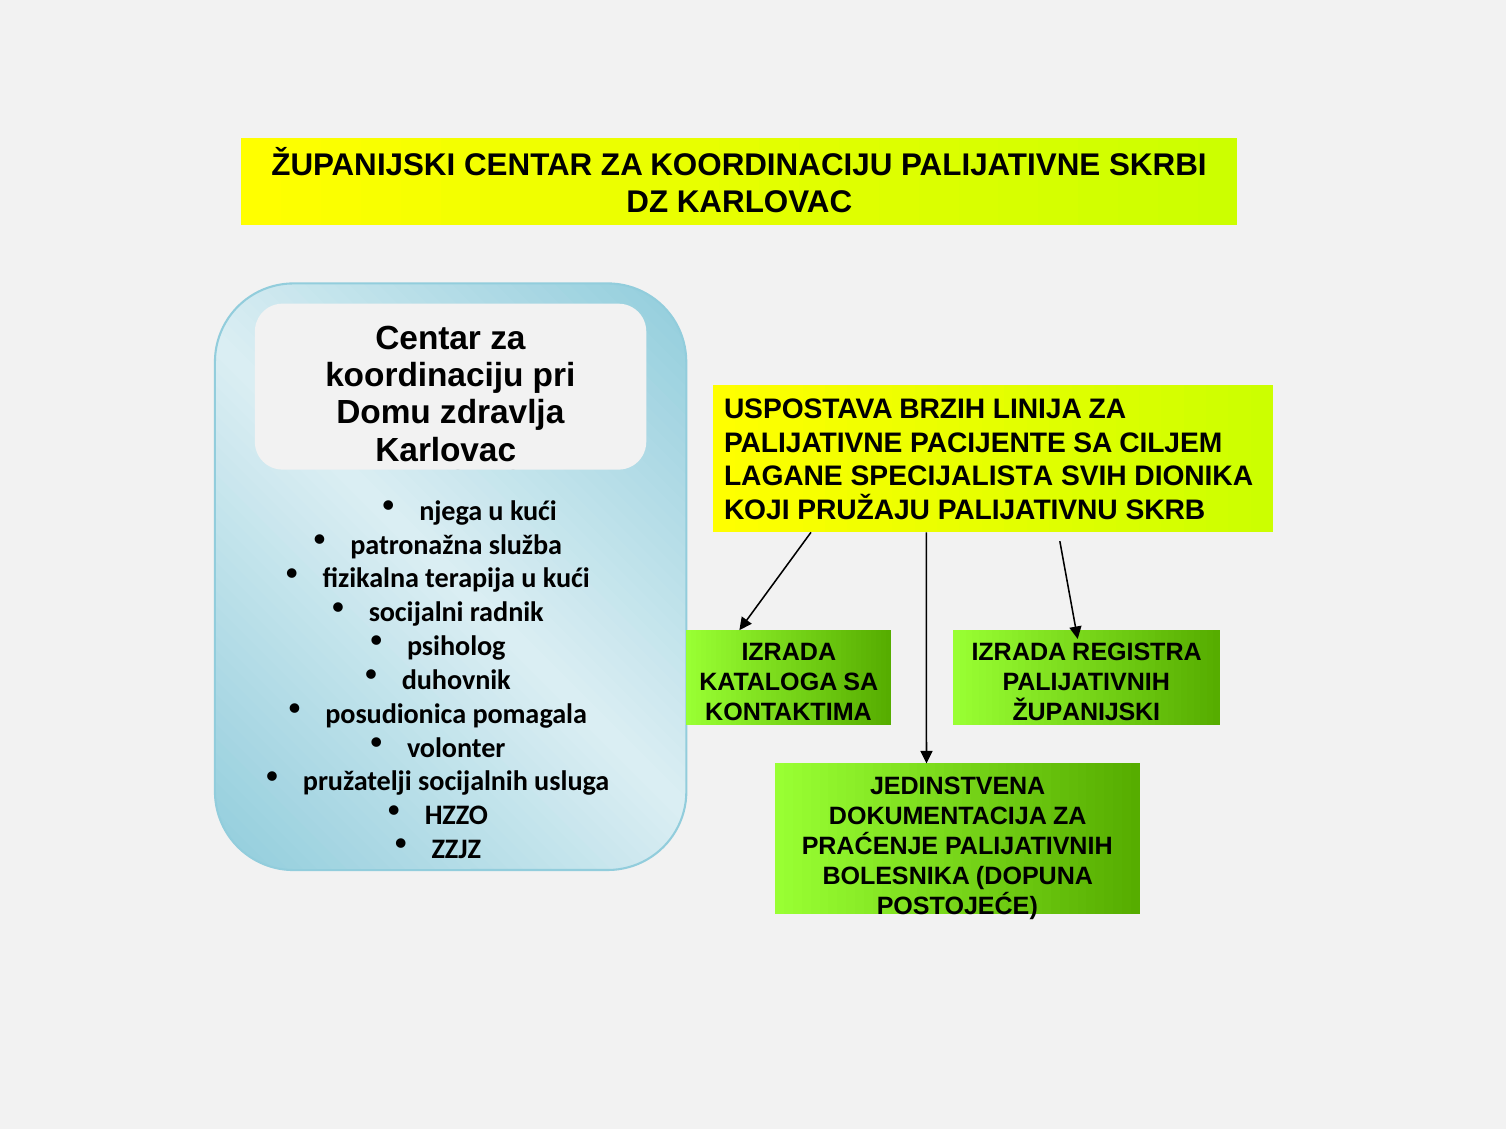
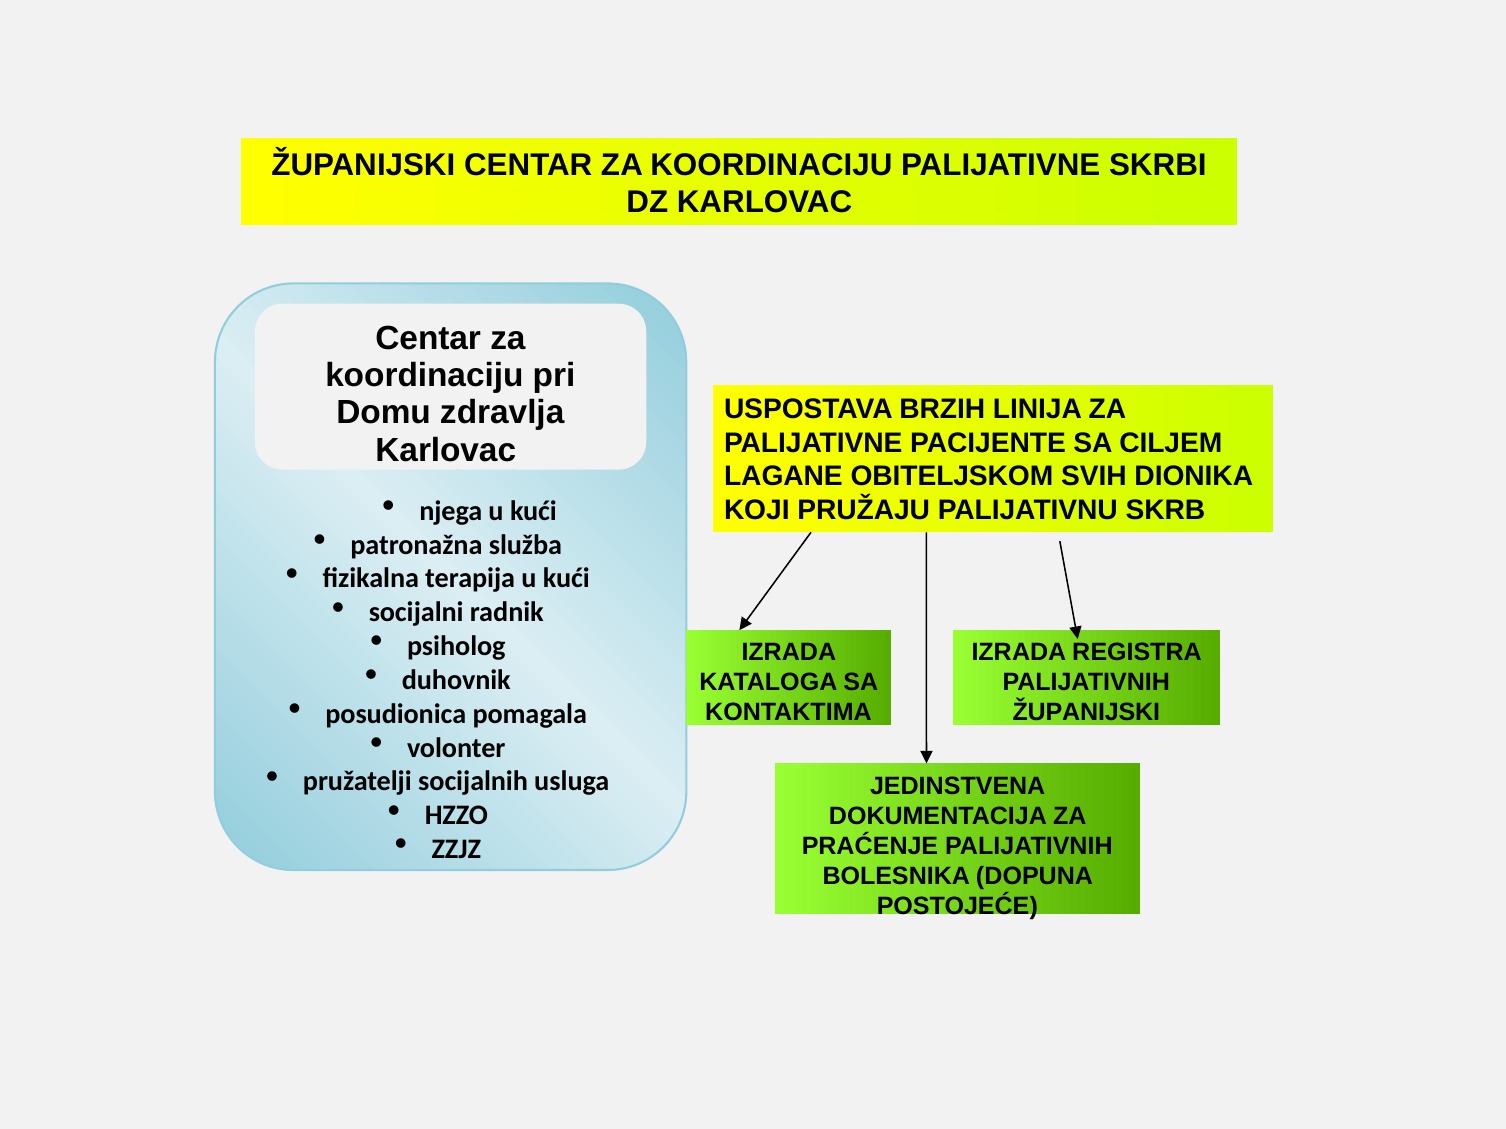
SPECIJALISTA: SPECIJALISTA -> OBITELJSKOM
